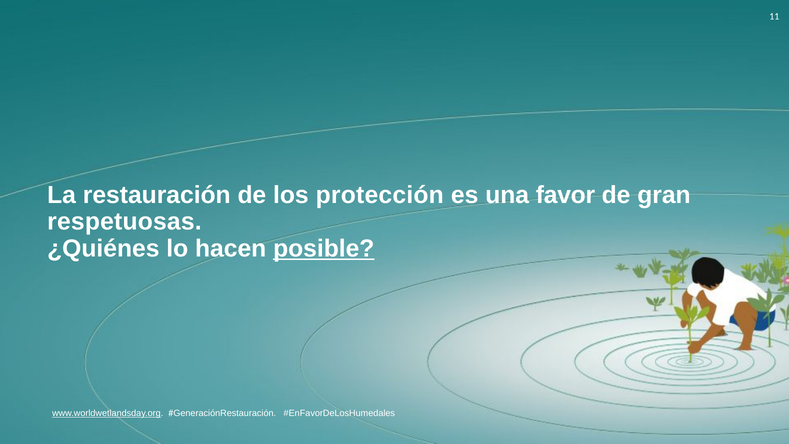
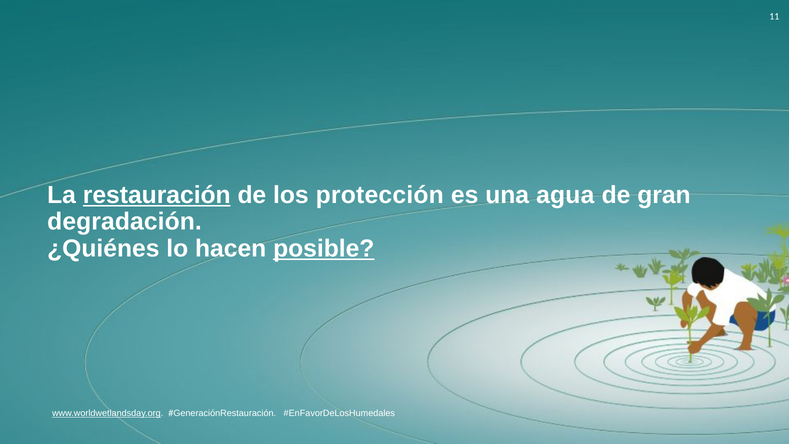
restauración underline: none -> present
favor: favor -> agua
respetuosas: respetuosas -> degradación
